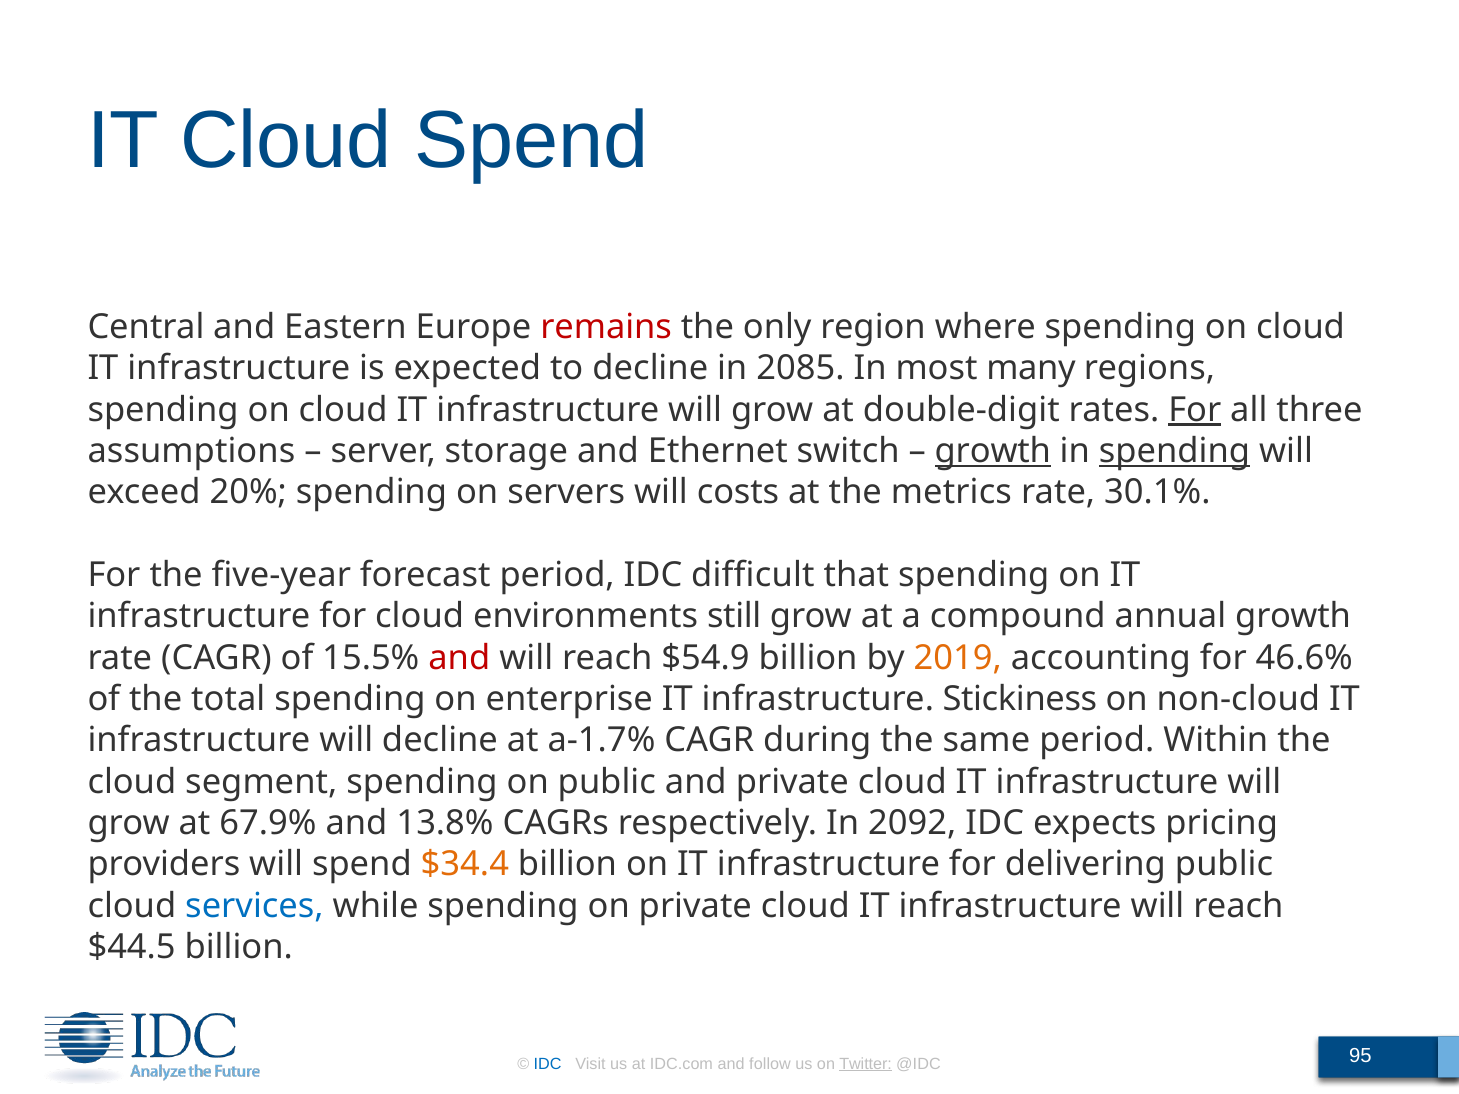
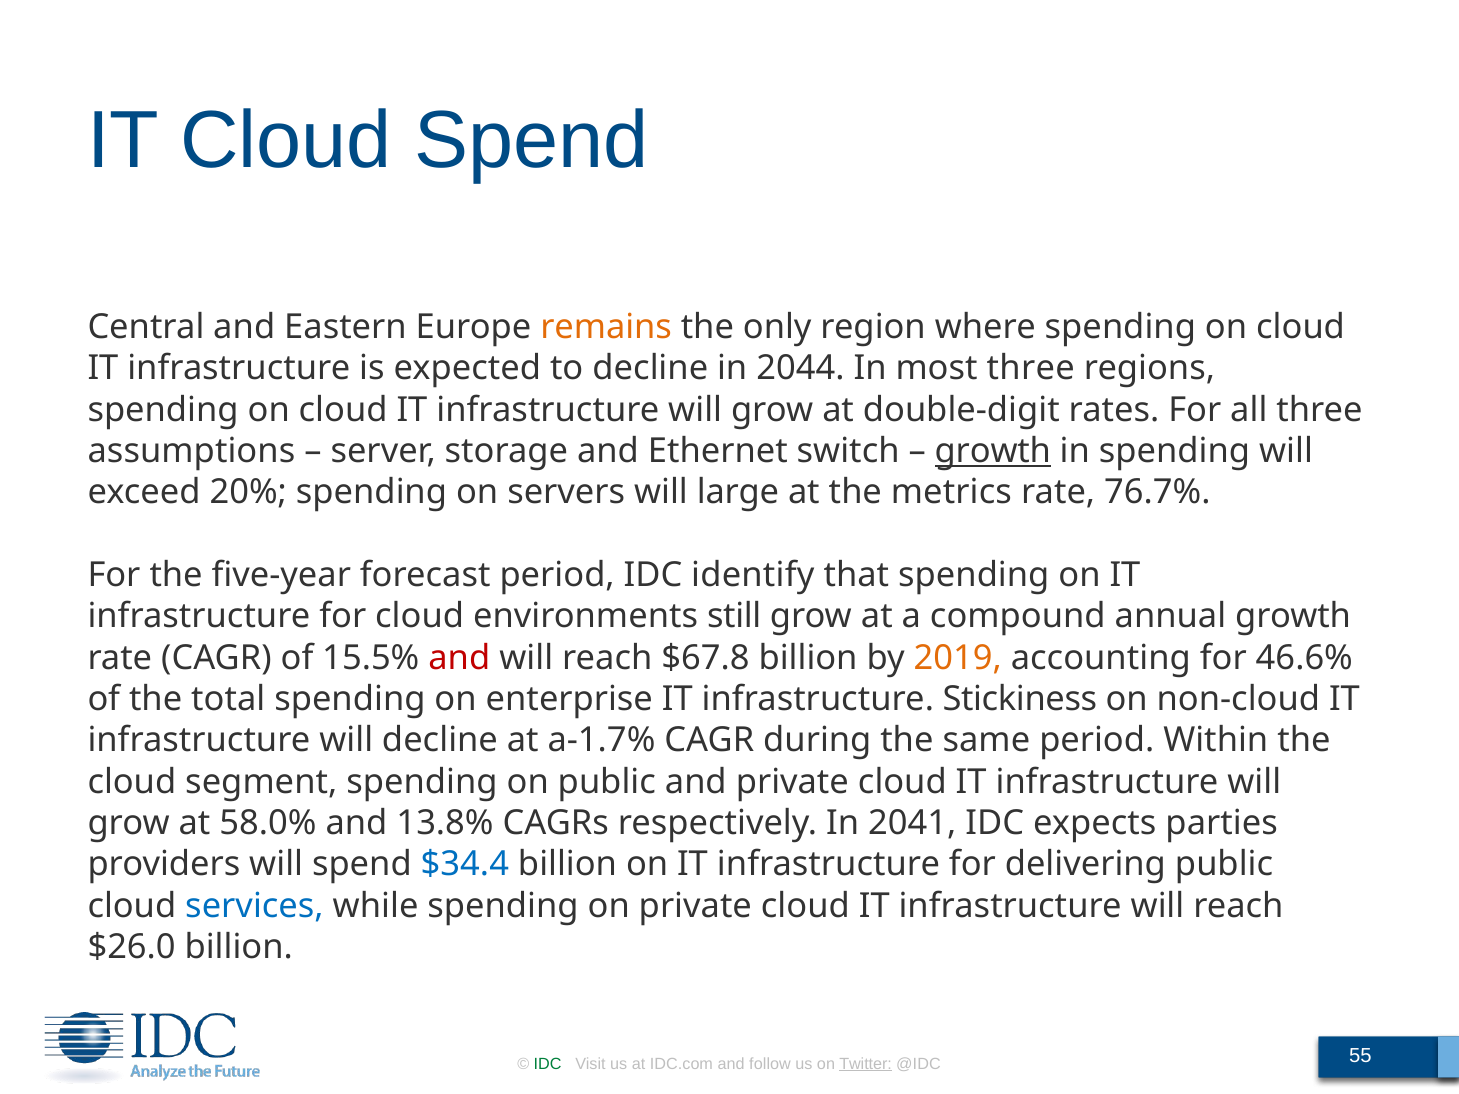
remains colour: red -> orange
2085: 2085 -> 2044
most many: many -> three
For at (1195, 410) underline: present -> none
spending at (1175, 451) underline: present -> none
costs: costs -> large
30.1%: 30.1% -> 76.7%
difficult: difficult -> identify
$54.9: $54.9 -> $67.8
67.9%: 67.9% -> 58.0%
2092: 2092 -> 2041
pricing: pricing -> parties
$34.4 colour: orange -> blue
$44.5: $44.5 -> $26.0
IDC at (548, 1064) colour: blue -> green
95: 95 -> 55
